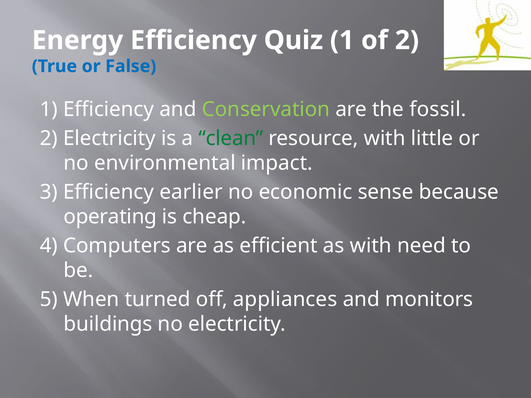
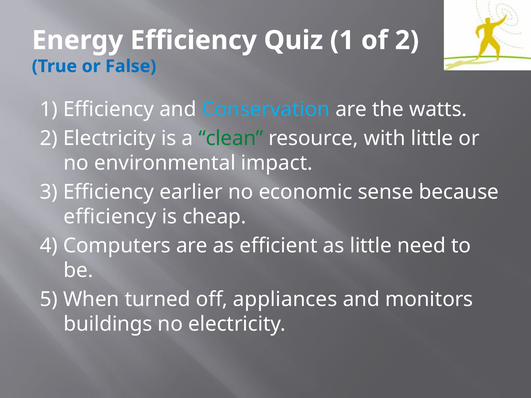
Conservation colour: light green -> light blue
fossil: fossil -> watts
operating at (110, 217): operating -> efficiency
as with: with -> little
